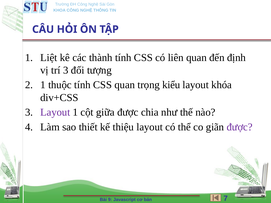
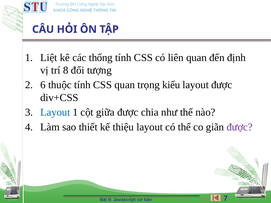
thành: thành -> thống
trí 3: 3 -> 8
2 1: 1 -> 6
layout khóa: khóa -> được
Layout at (55, 112) colour: purple -> blue
